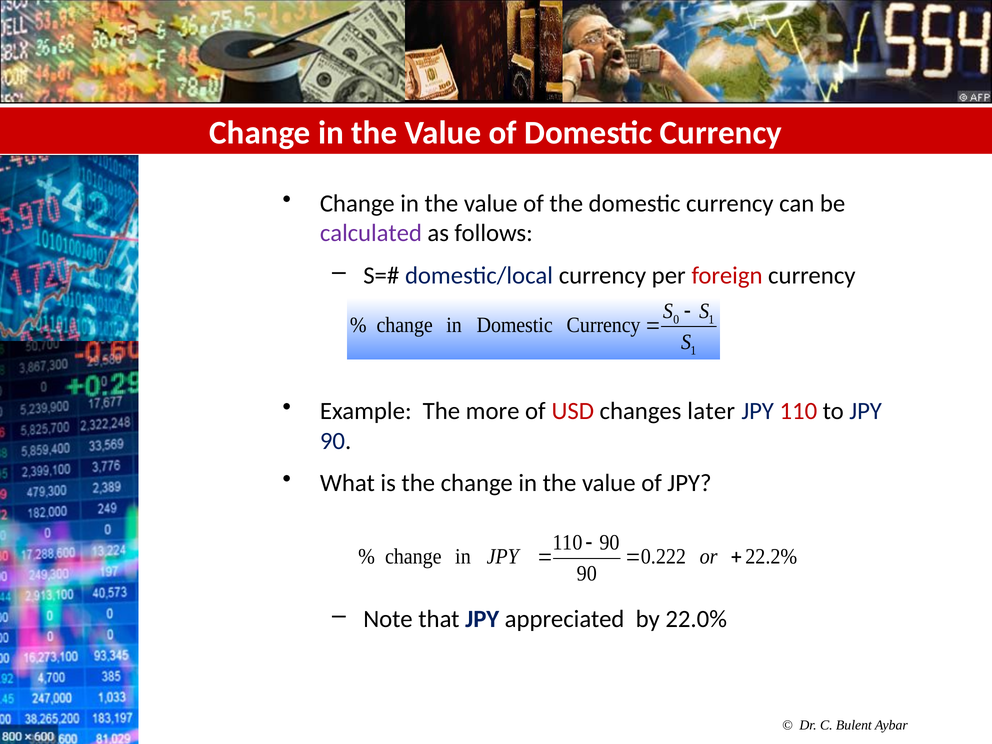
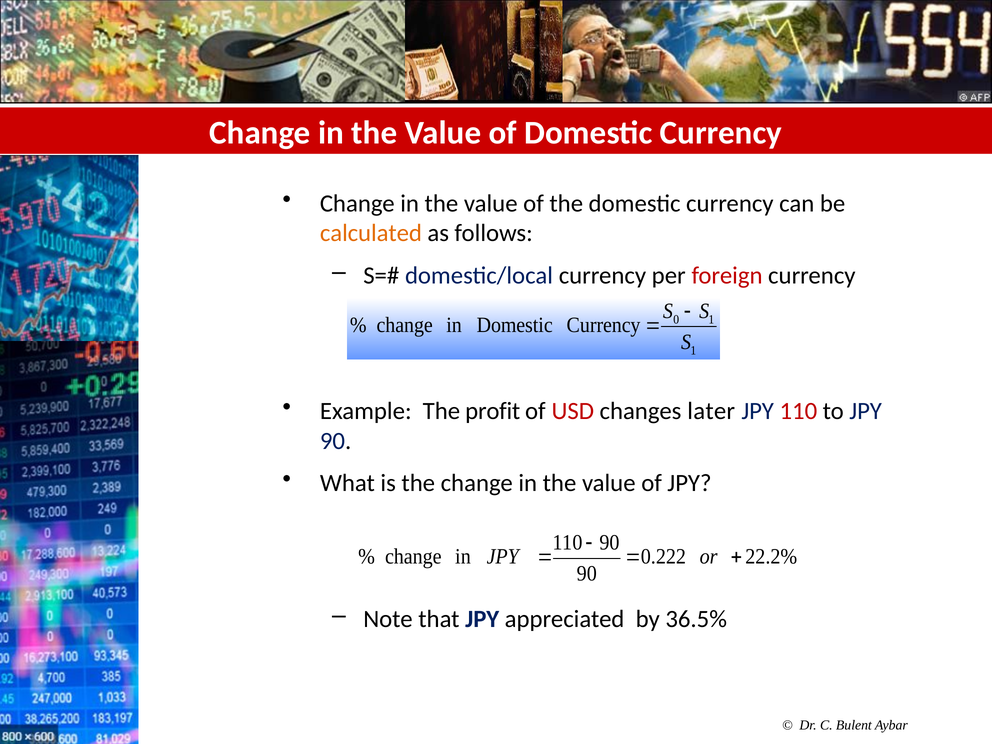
calculated colour: purple -> orange
more: more -> profit
22.0%: 22.0% -> 36.5%
